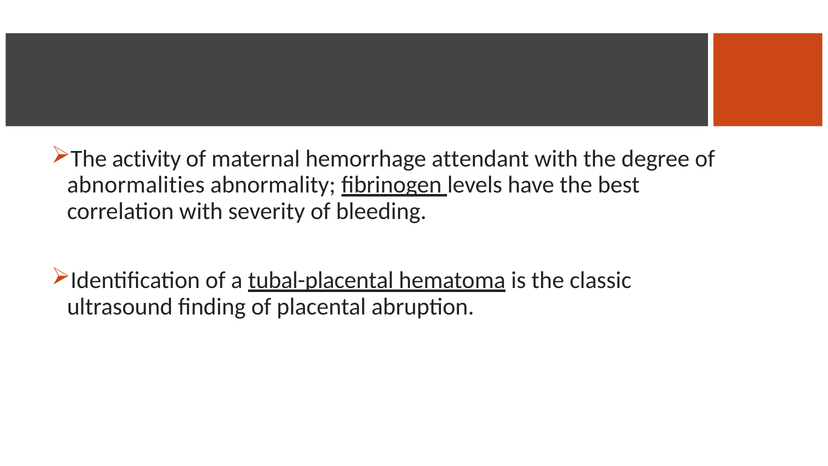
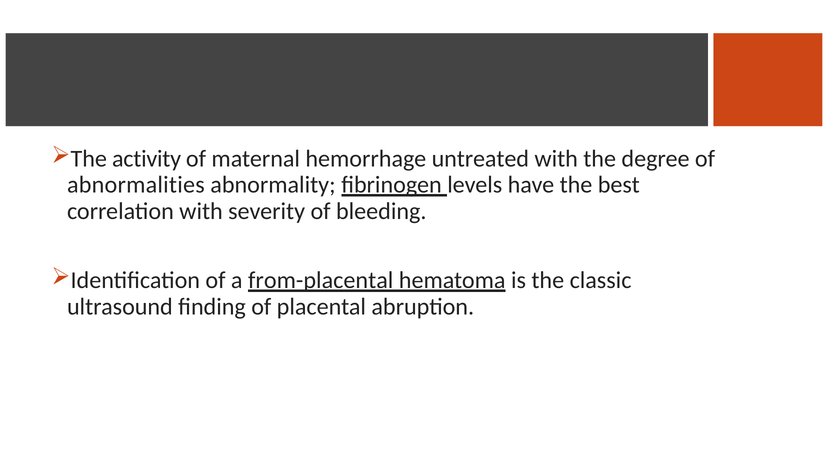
attendant: attendant -> untreated
tubal-placental: tubal-placental -> from-placental
